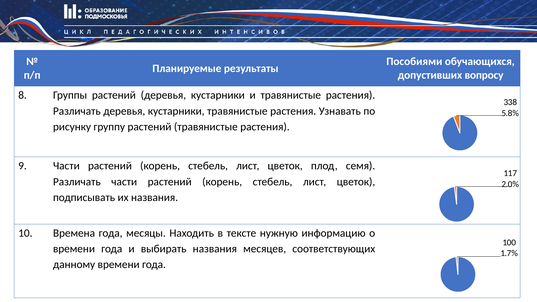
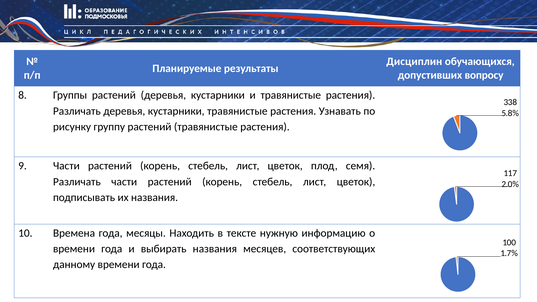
Пособиями: Пособиями -> Дисциплин
